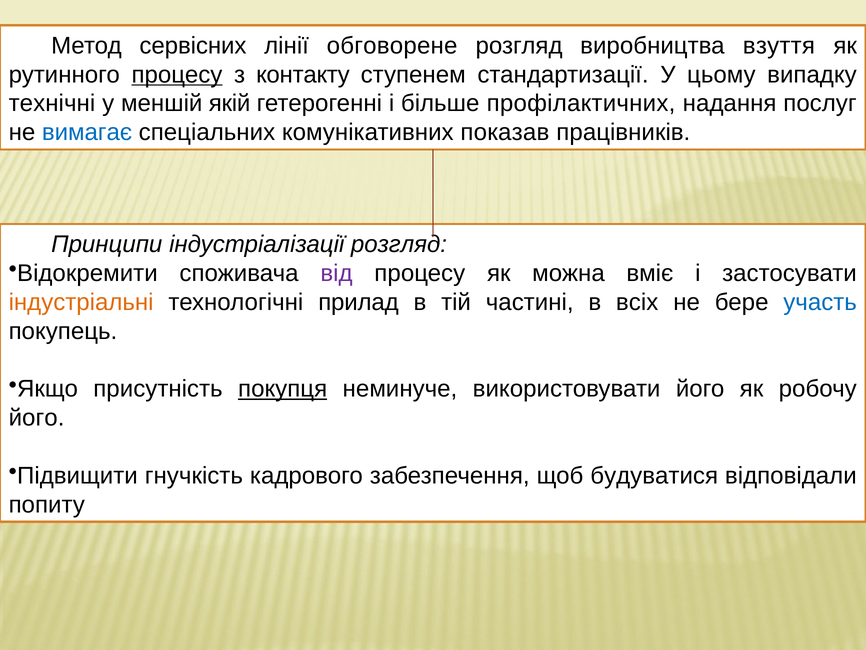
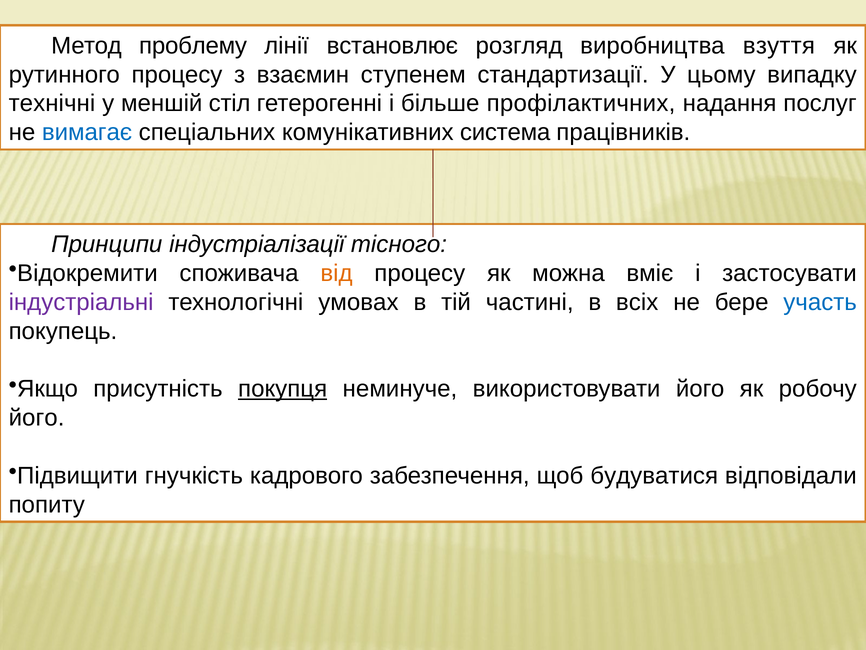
сервісних: сервісних -> проблему
обговорене: обговорене -> встановлює
процесу at (177, 75) underline: present -> none
контакту: контакту -> взаємин
якій: якій -> стіл
показав: показав -> система
індустріалізації розгляд: розгляд -> тісного
від colour: purple -> orange
індустріальні colour: orange -> purple
прилад: прилад -> умовах
